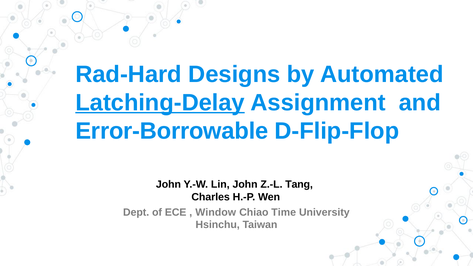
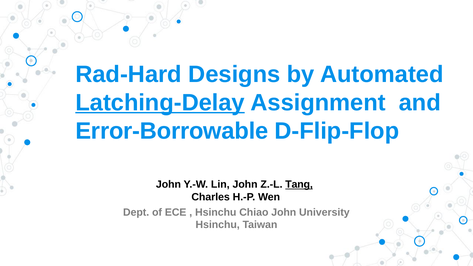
Tang underline: none -> present
Window at (216, 212): Window -> Hsinchu
Chiao Time: Time -> John
